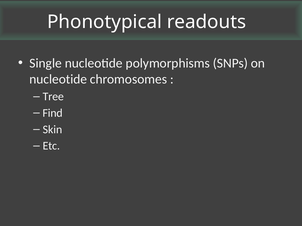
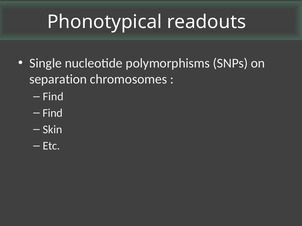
nucleotide at (58, 79): nucleotide -> separation
Tree at (53, 97): Tree -> Find
